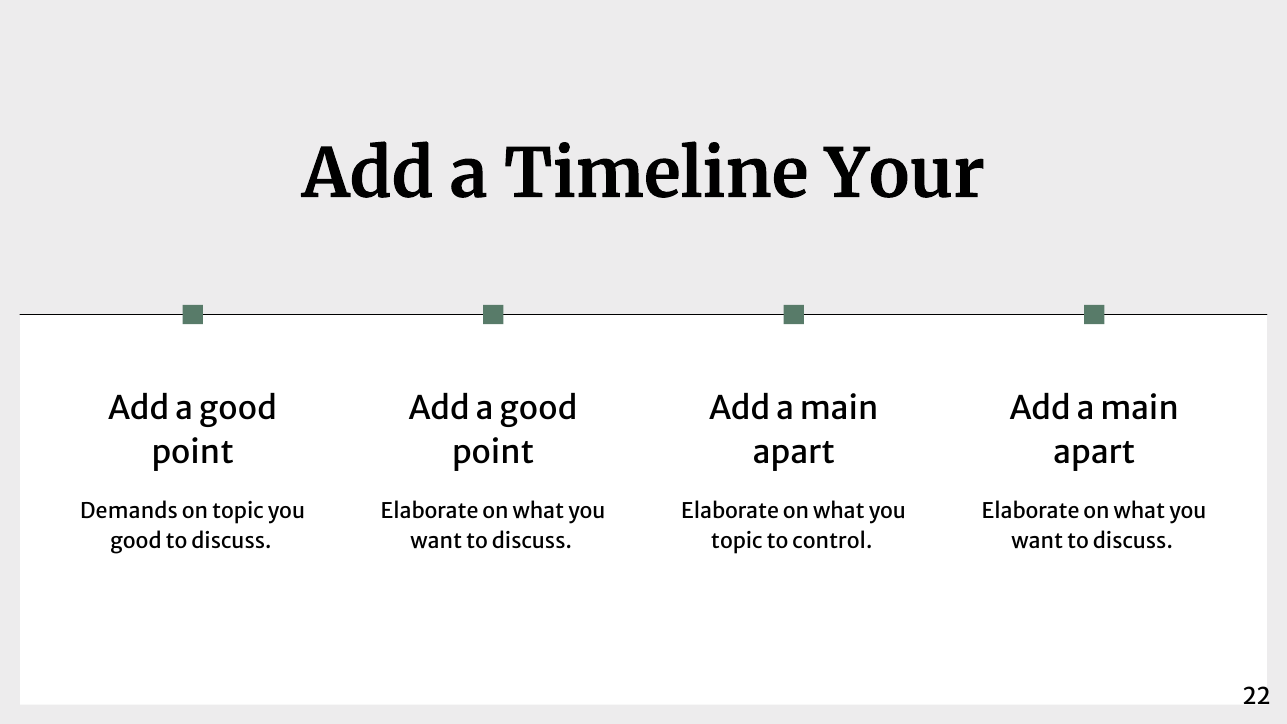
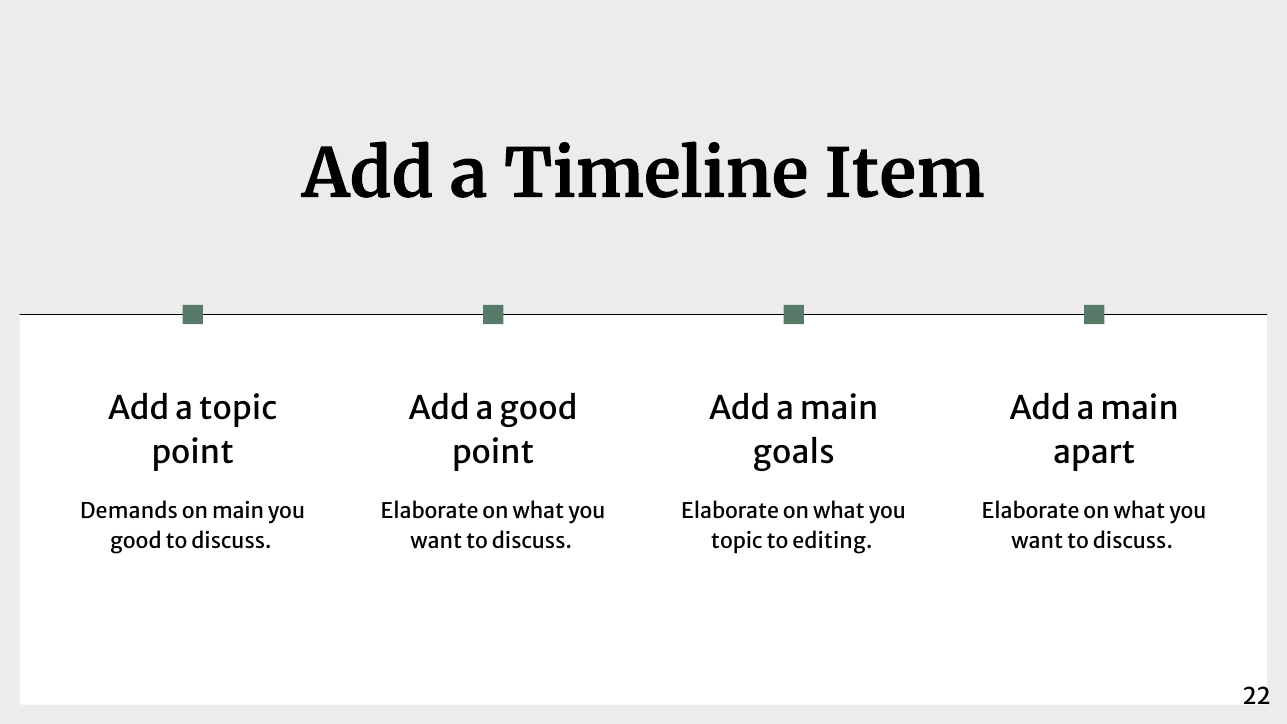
Your: Your -> Item
good at (238, 409): good -> topic
apart at (794, 453): apart -> goals
on topic: topic -> main
control: control -> editing
